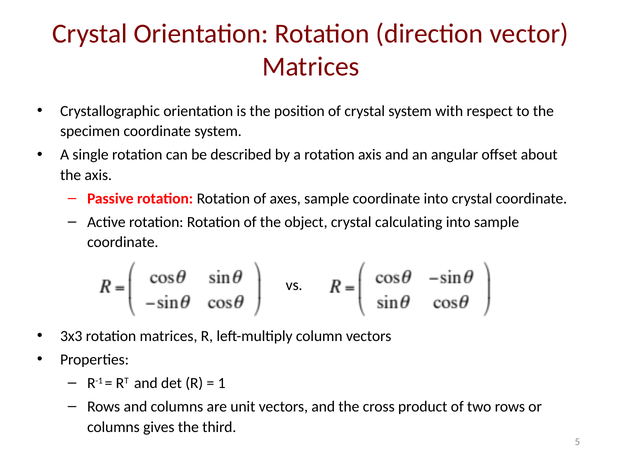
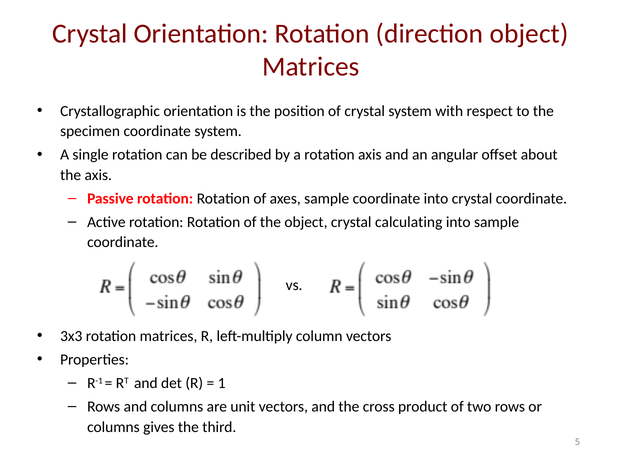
direction vector: vector -> object
